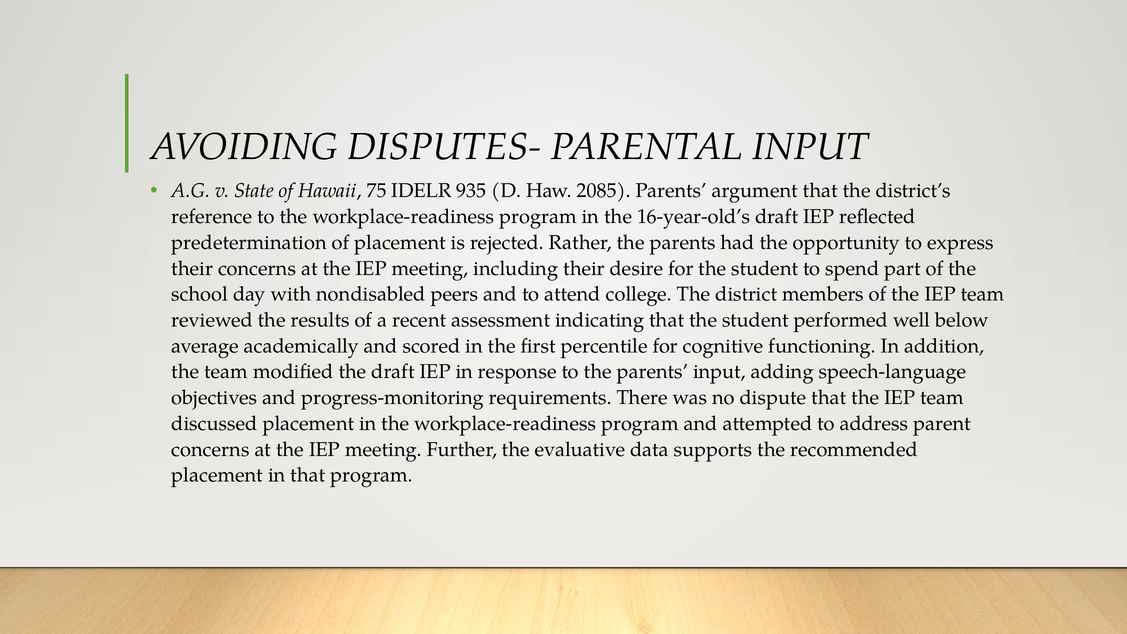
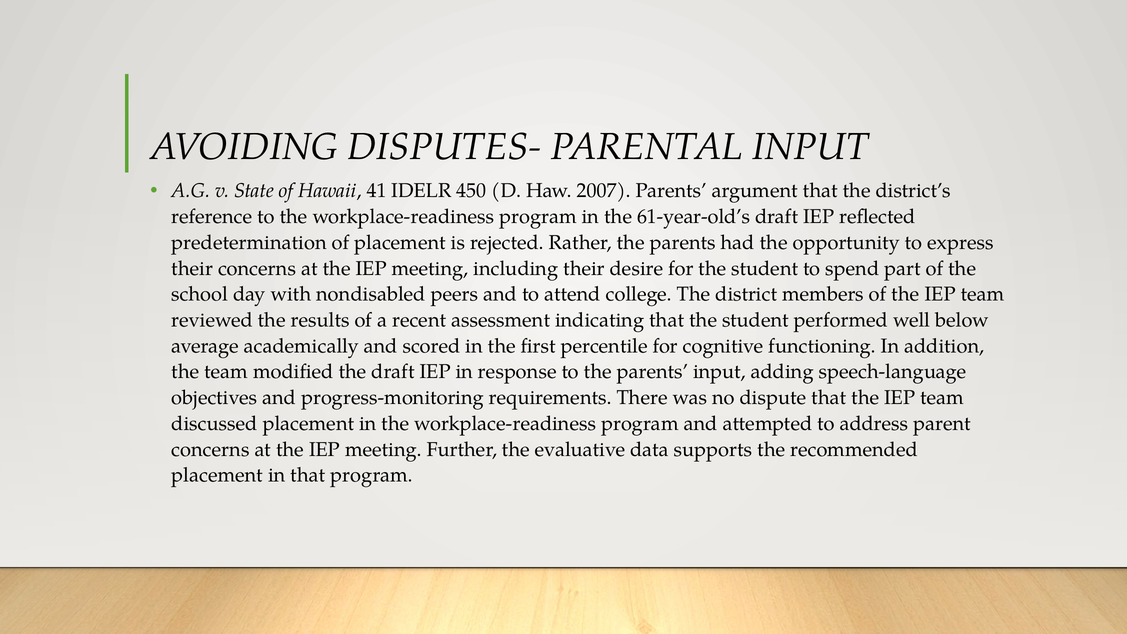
75: 75 -> 41
935: 935 -> 450
2085: 2085 -> 2007
16-year-old’s: 16-year-old’s -> 61-year-old’s
